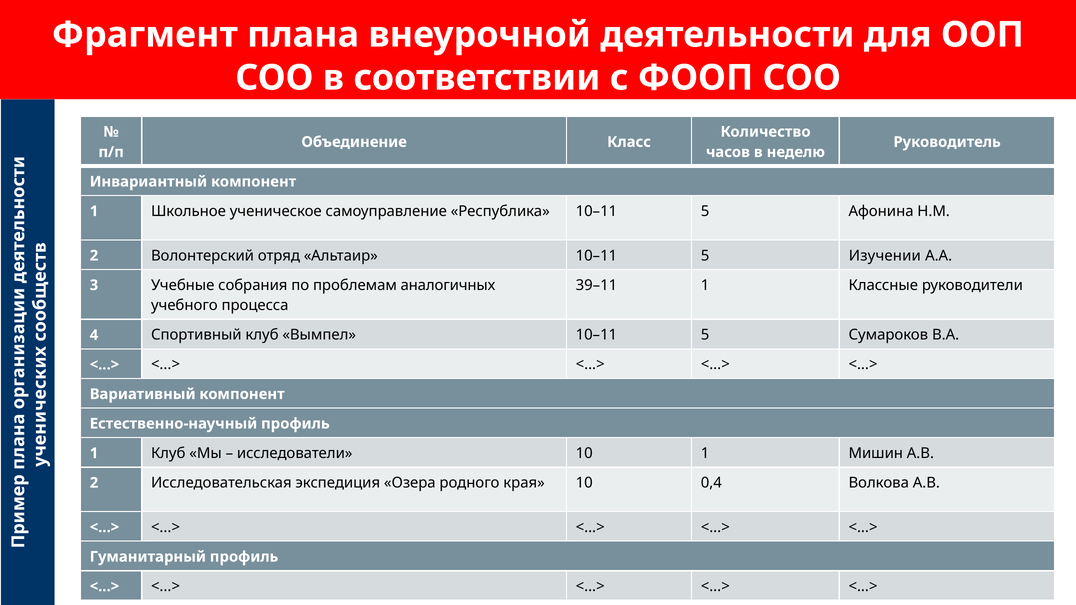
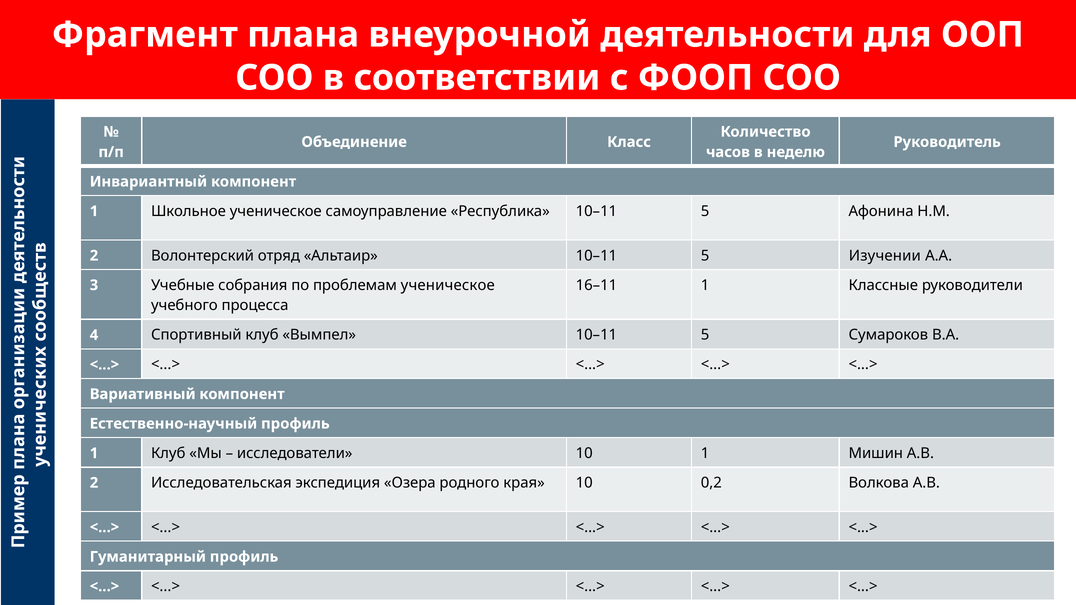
39–11: 39–11 -> 16–11
проблемам аналогичных: аналогичных -> ученическое
0,4: 0,4 -> 0,2
